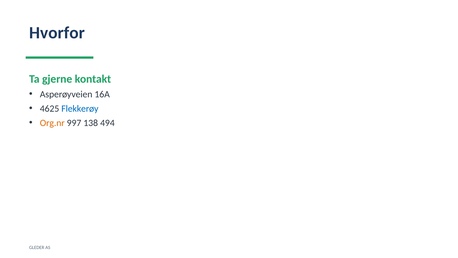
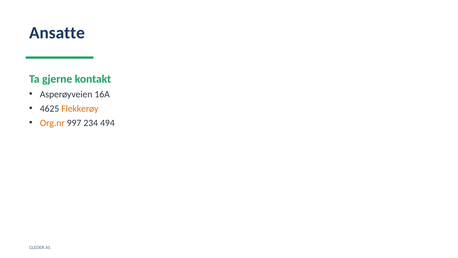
Hvorfor: Hvorfor -> Ansatte
Flekkerøy colour: blue -> orange
138: 138 -> 234
